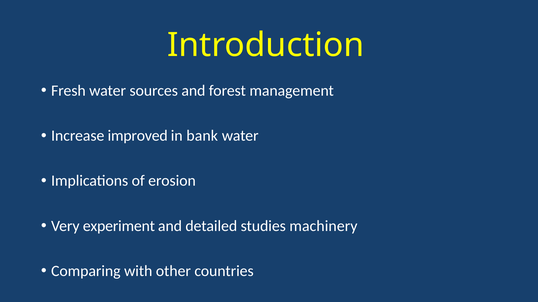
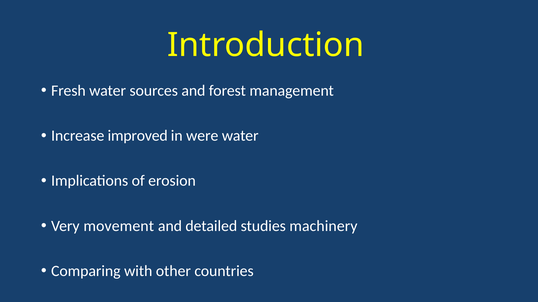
bank: bank -> were
experiment: experiment -> movement
